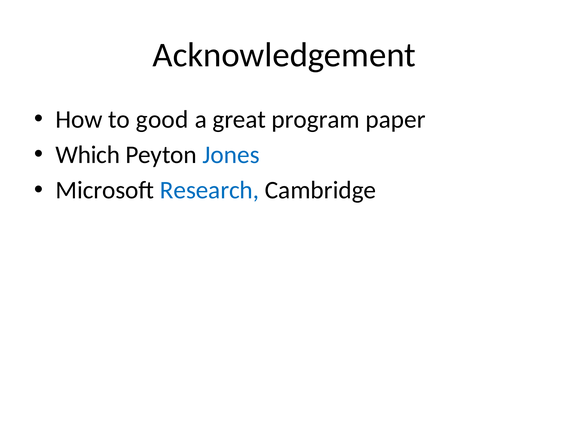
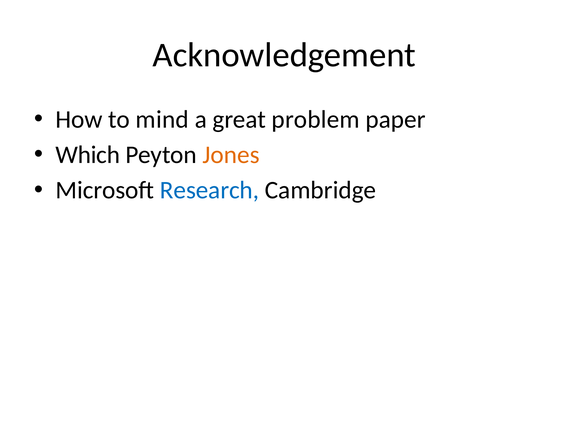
good: good -> mind
program: program -> problem
Jones colour: blue -> orange
